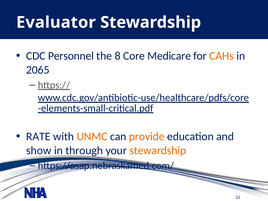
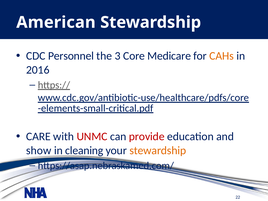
Evaluator: Evaluator -> American
8: 8 -> 3
2065: 2065 -> 2016
RATE: RATE -> CARE
UNMC colour: orange -> red
provide colour: orange -> red
through: through -> cleaning
